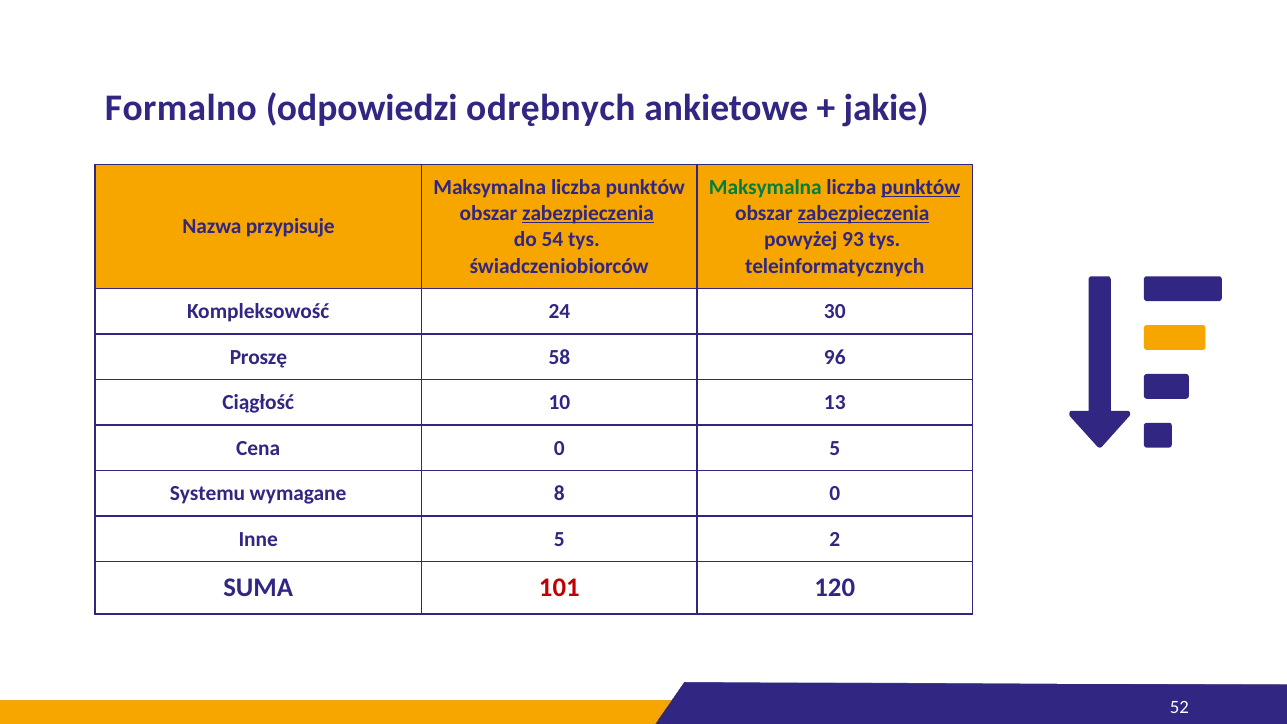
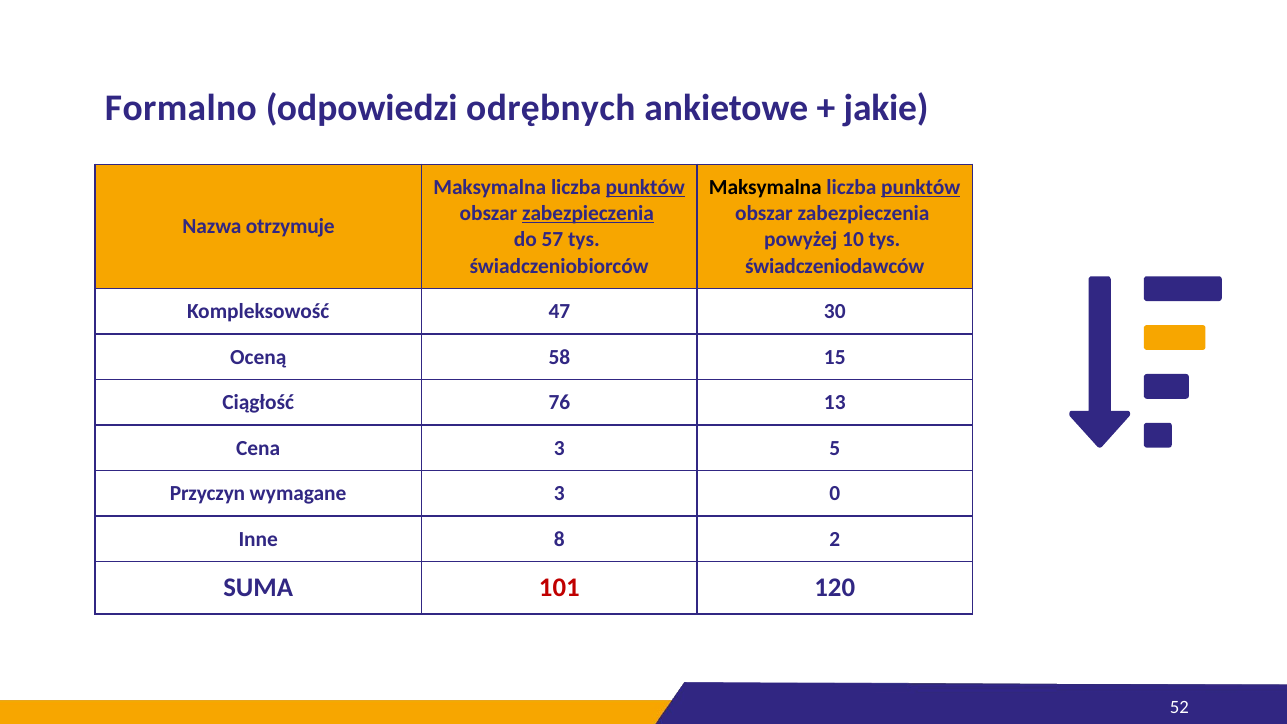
punktów at (645, 187) underline: none -> present
Maksymalna at (765, 187) colour: green -> black
zabezpieczenia at (864, 214) underline: present -> none
przypisuje: przypisuje -> otrzymuje
54: 54 -> 57
93: 93 -> 10
teleinformatycznych: teleinformatycznych -> świadczeniodawców
24: 24 -> 47
Proszę: Proszę -> Oceną
96: 96 -> 15
10: 10 -> 76
Cena 0: 0 -> 3
Systemu: Systemu -> Przyczyn
wymagane 8: 8 -> 3
Inne 5: 5 -> 8
